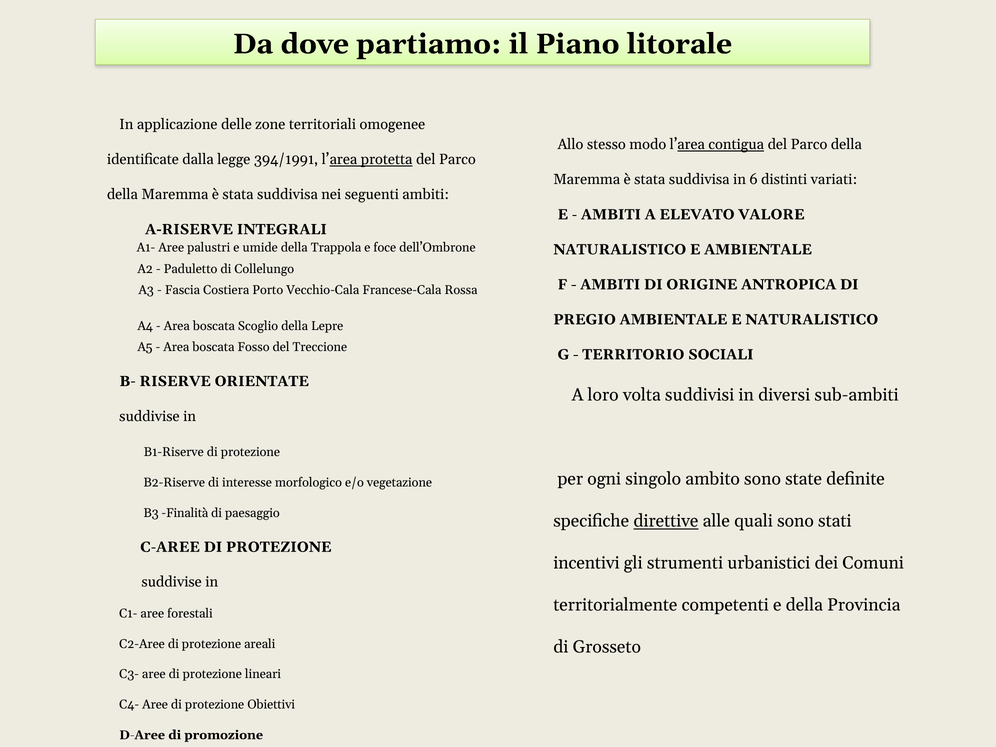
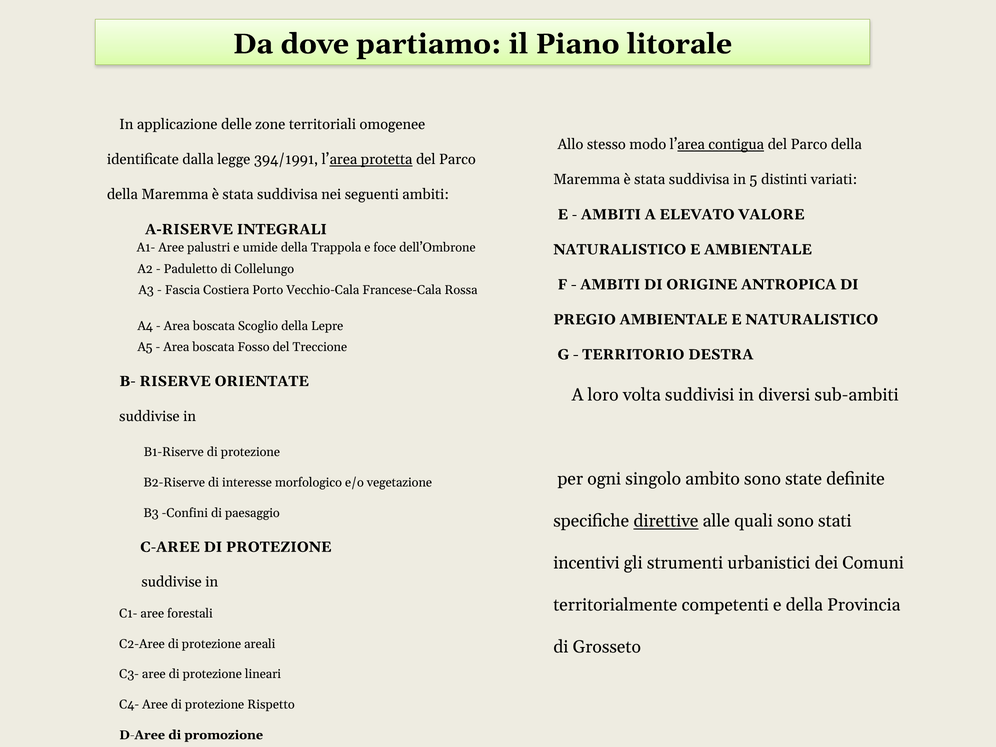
6: 6 -> 5
SOCIALI: SOCIALI -> DESTRA
Finalità: Finalità -> Confini
Obiettivi: Obiettivi -> Rispetto
